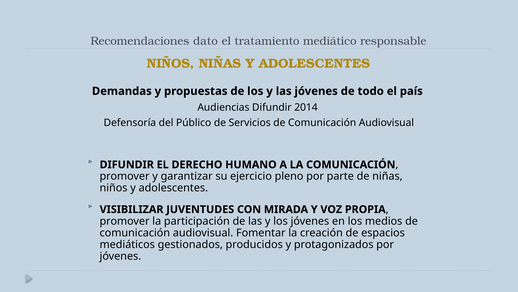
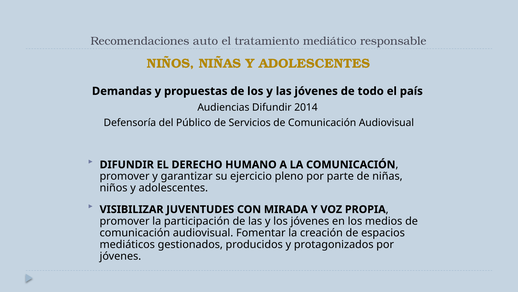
dato: dato -> auto
